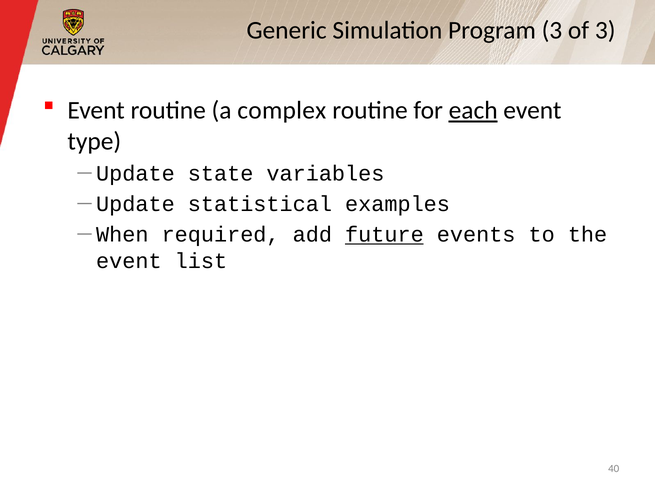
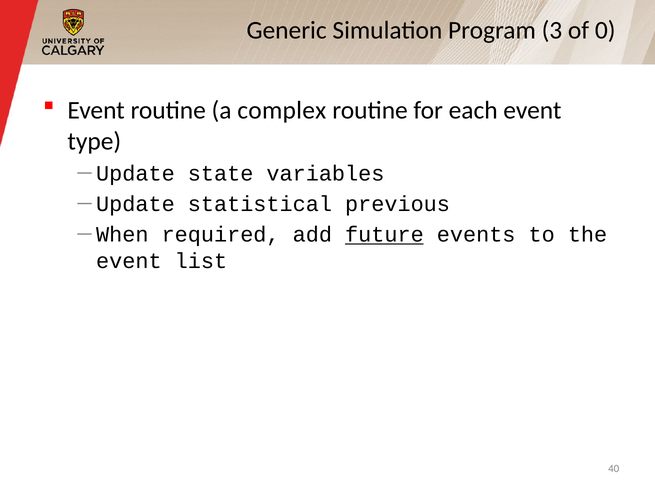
of 3: 3 -> 0
each underline: present -> none
examples: examples -> previous
